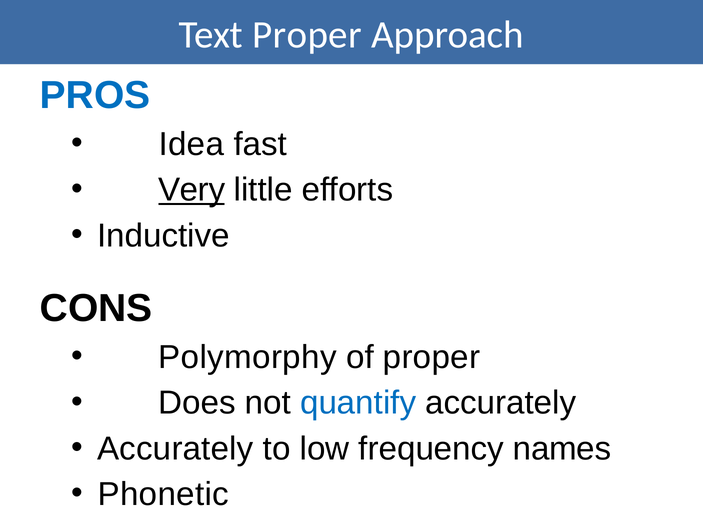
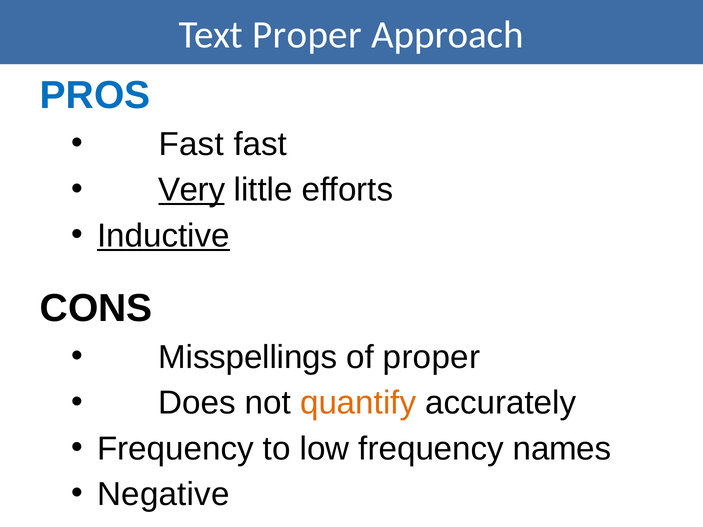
Idea at (191, 144): Idea -> Fast
Inductive underline: none -> present
Polymorphy: Polymorphy -> Misspellings
quantify colour: blue -> orange
Accurately at (175, 449): Accurately -> Frequency
Phonetic: Phonetic -> Negative
